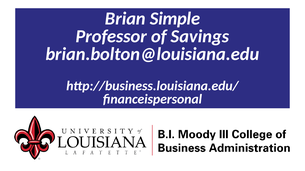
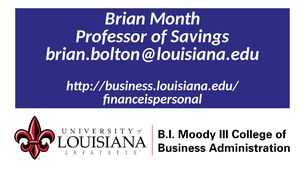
Simple: Simple -> Month
